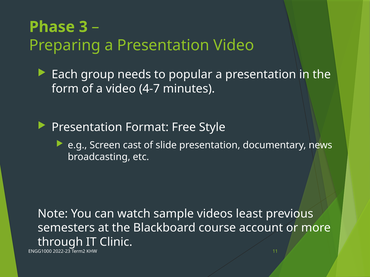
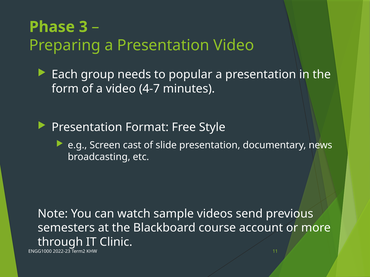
least: least -> send
